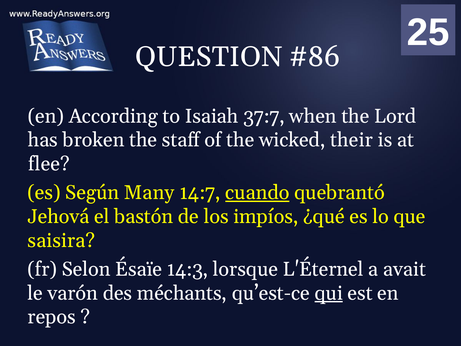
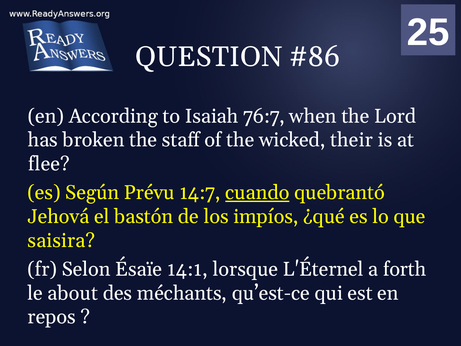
37:7: 37:7 -> 76:7
Many: Many -> Prévu
14:3: 14:3 -> 14:1
avait: avait -> forth
varón: varón -> about
qui underline: present -> none
